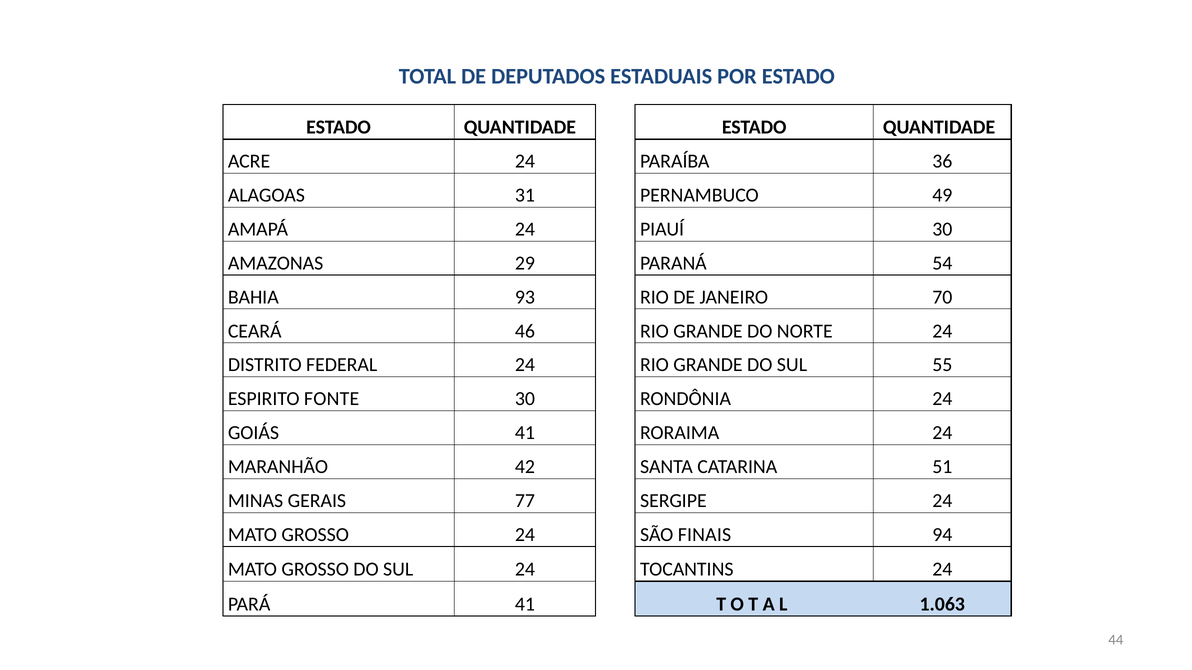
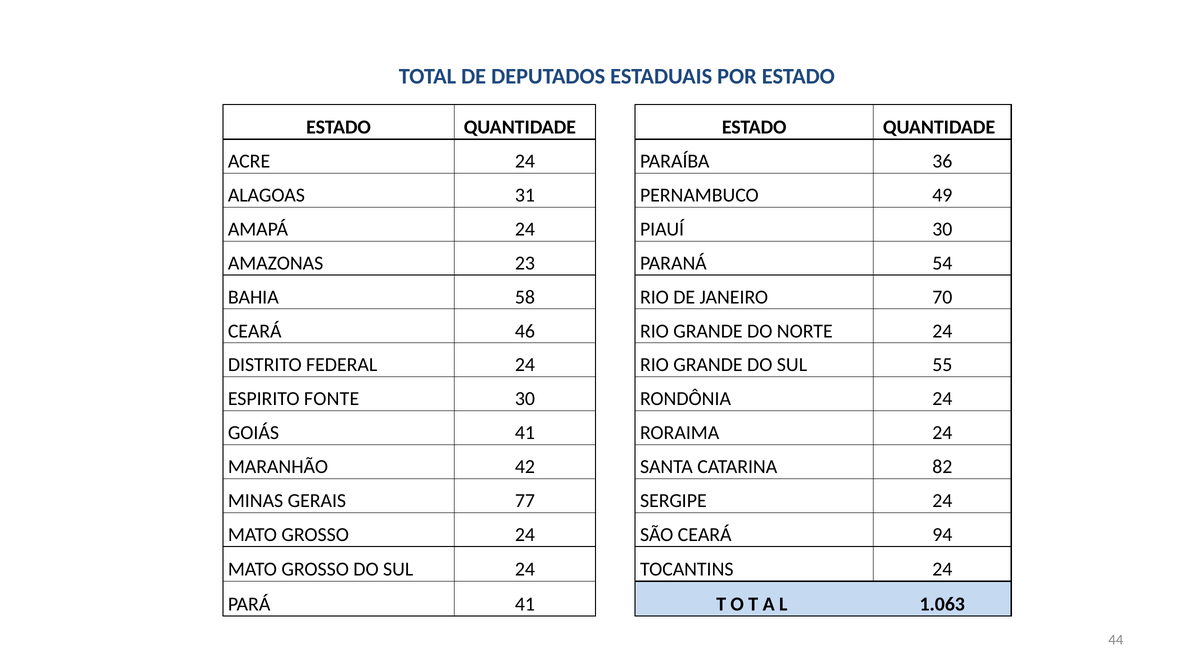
29: 29 -> 23
93: 93 -> 58
51: 51 -> 82
SÃO FINAIS: FINAIS -> CEARÁ
